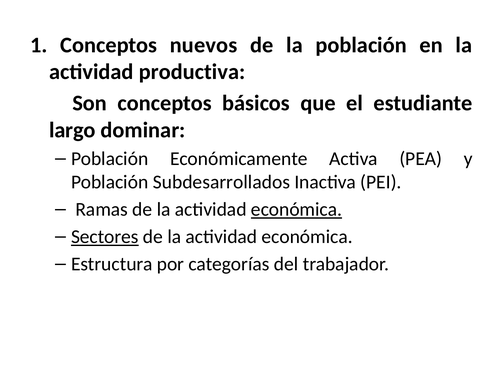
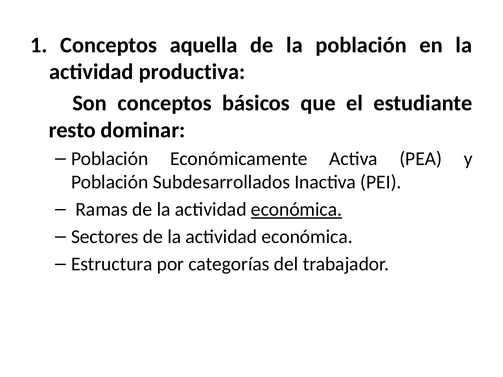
nuevos: nuevos -> aquella
largo: largo -> resto
Sectores underline: present -> none
